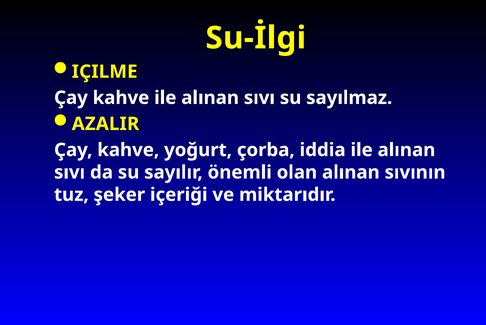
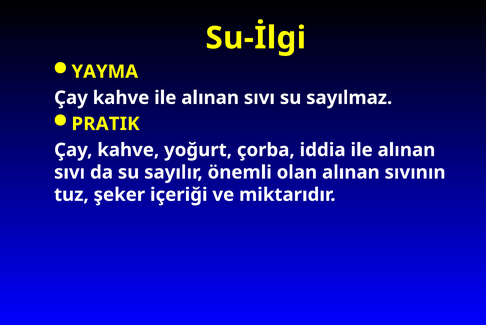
IÇILME: IÇILME -> YAYMA
AZALIR: AZALIR -> PRATIK
